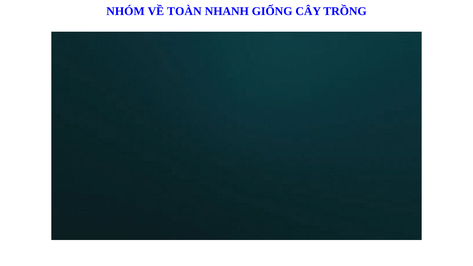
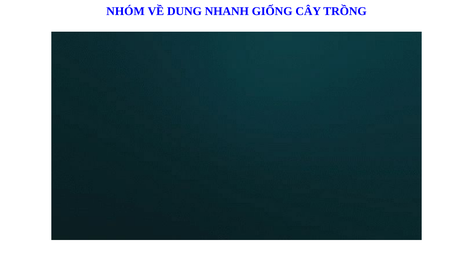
TOÀN: TOÀN -> DUNG
